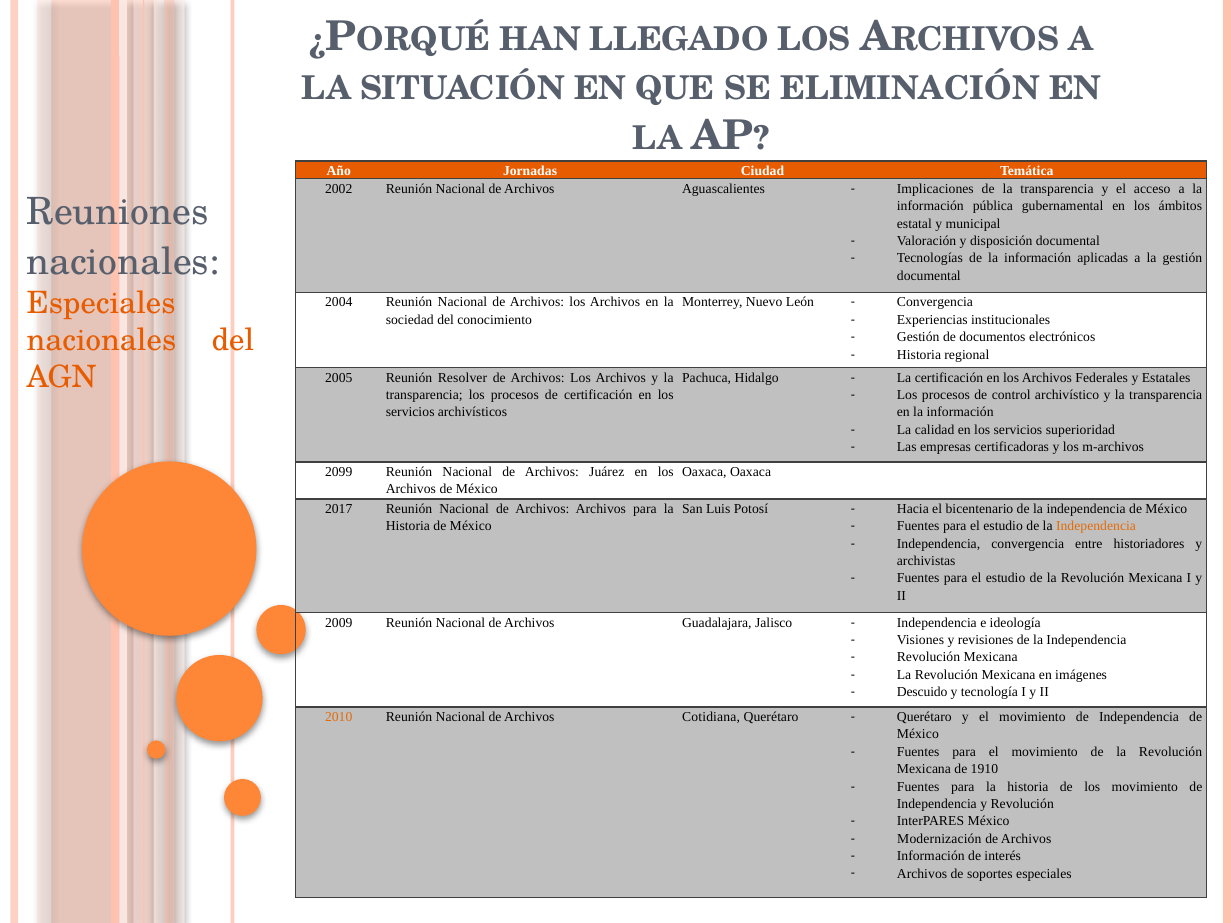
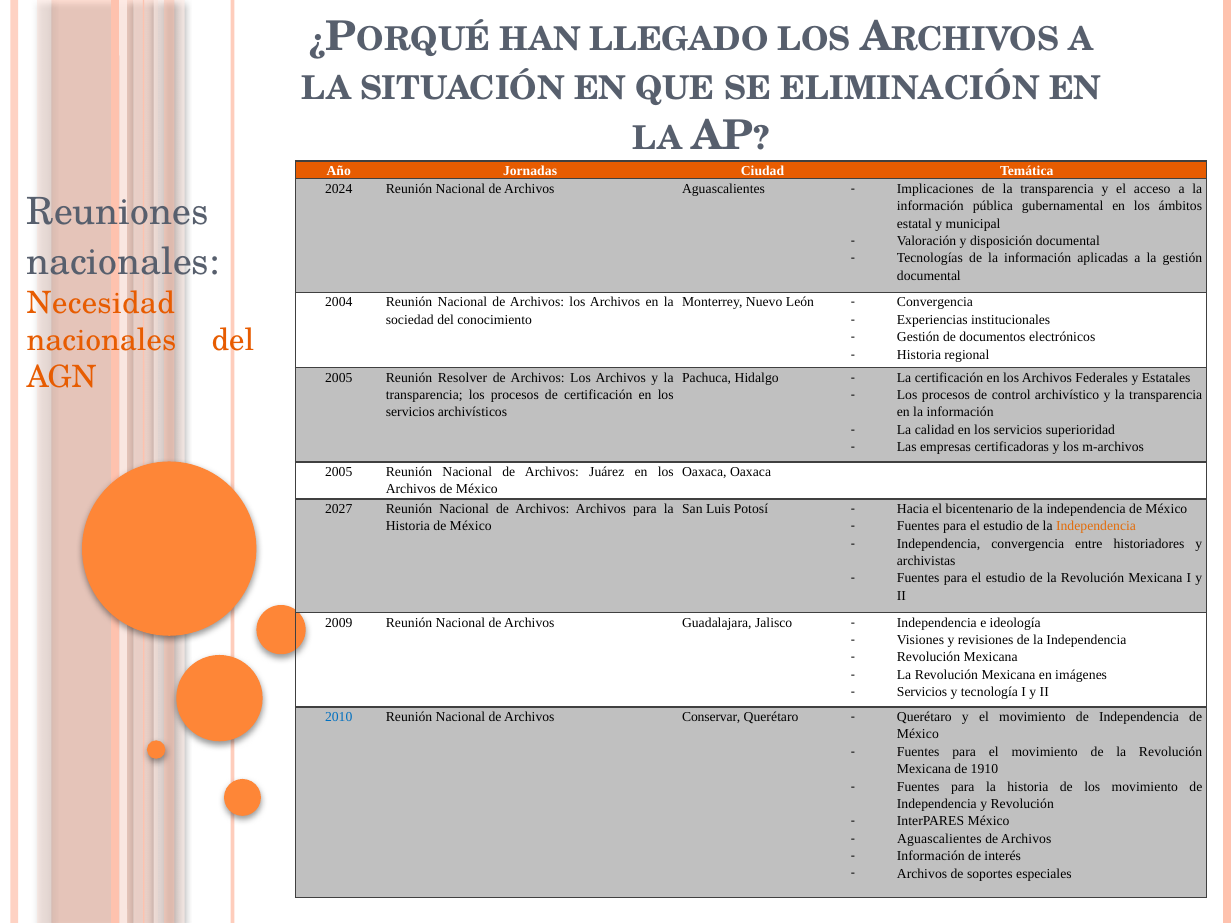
2002: 2002 -> 2024
Especiales at (101, 303): Especiales -> Necesidad
2099 at (339, 472): 2099 -> 2005
2017: 2017 -> 2027
Descuido at (922, 692): Descuido -> Servicios
2010 colour: orange -> blue
Cotidiana: Cotidiana -> Conservar
Modernización at (939, 839): Modernización -> Aguascalientes
